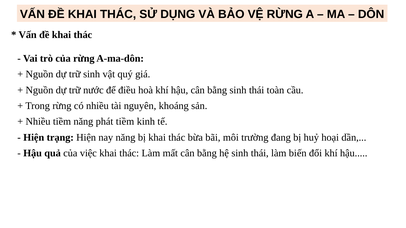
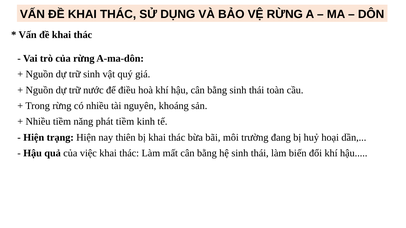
nay năng: năng -> thiên
